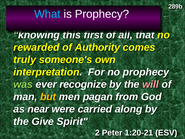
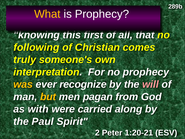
What colour: light blue -> yellow
rewarded: rewarded -> following
Authority: Authority -> Christian
was colour: light green -> yellow
near: near -> with
Give: Give -> Paul
